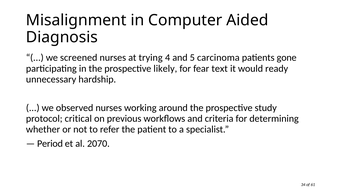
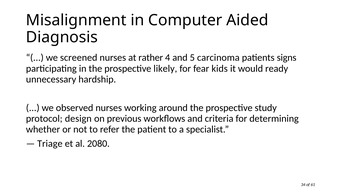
trying: trying -> rather
gone: gone -> signs
text: text -> kids
critical: critical -> design
Period: Period -> Triage
2070: 2070 -> 2080
